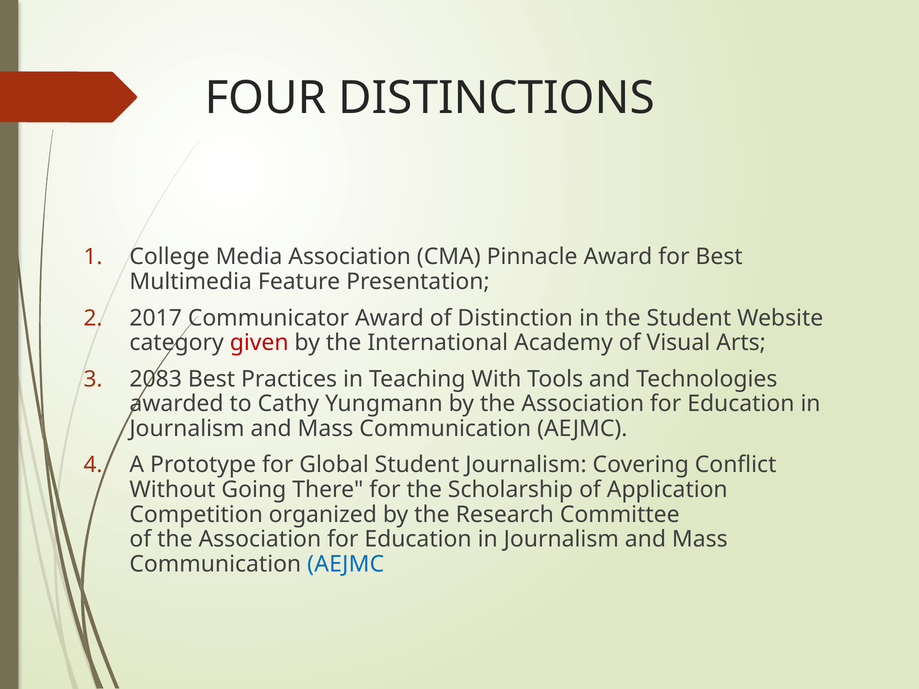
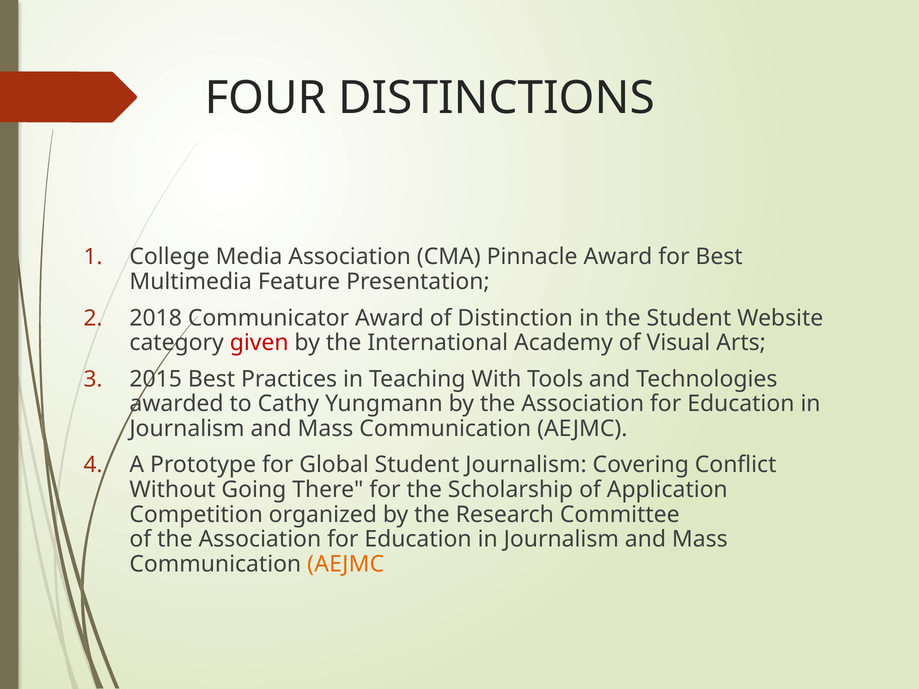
2017: 2017 -> 2018
2083: 2083 -> 2015
AEJMC at (346, 564) colour: blue -> orange
